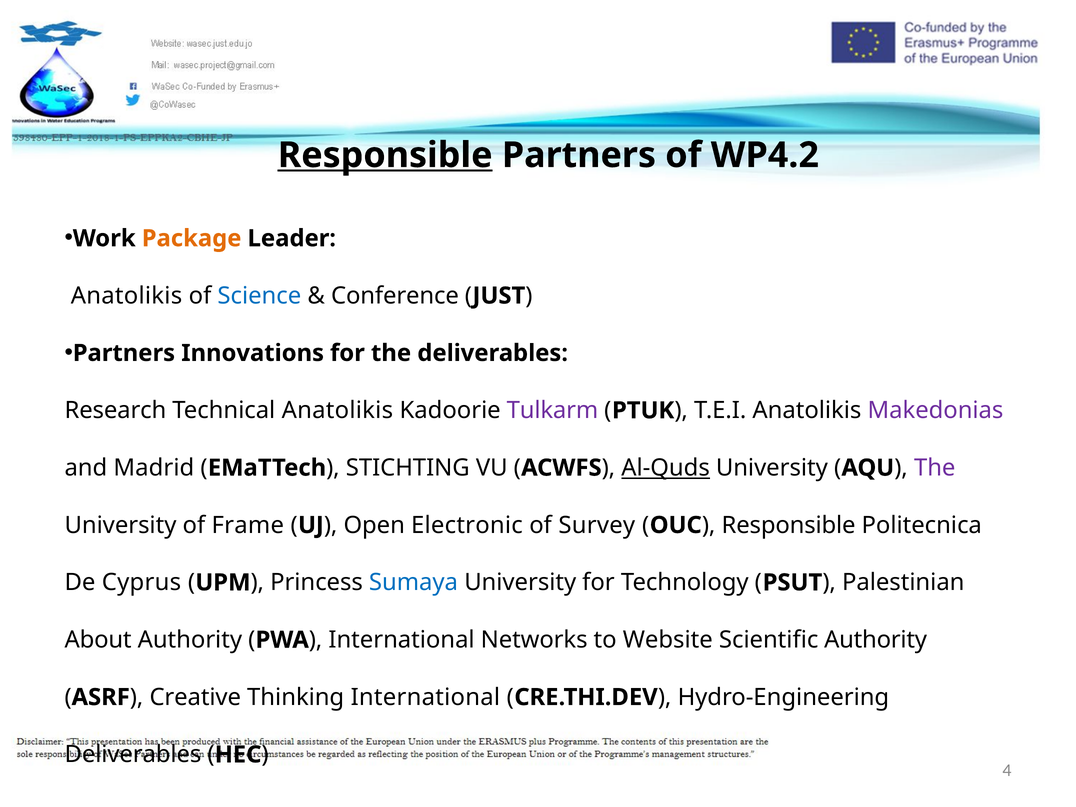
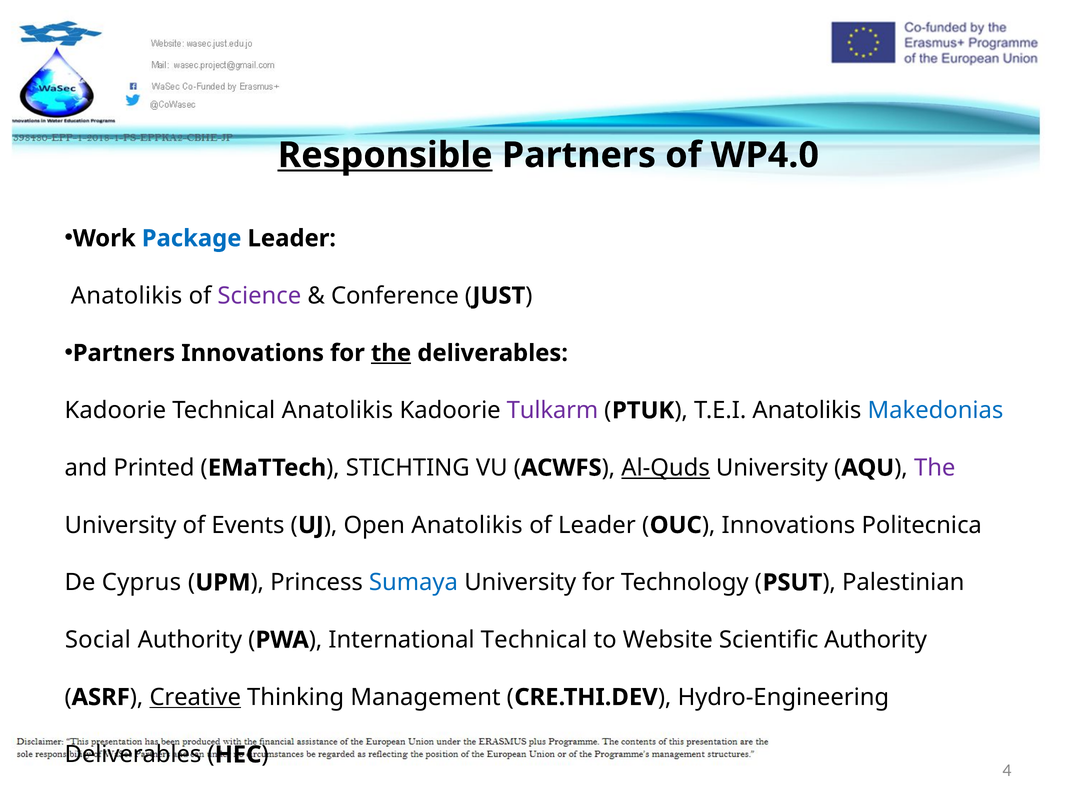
WP4.2: WP4.2 -> WP4.0
Package colour: orange -> blue
Science colour: blue -> purple
the at (391, 353) underline: none -> present
Research at (115, 410): Research -> Kadoorie
Makedonias colour: purple -> blue
Madrid: Madrid -> Printed
Frame: Frame -> Events
Open Electronic: Electronic -> Anatolikis
of Survey: Survey -> Leader
OUC Responsible: Responsible -> Innovations
About: About -> Social
International Networks: Networks -> Technical
Creative underline: none -> present
Thinking International: International -> Management
